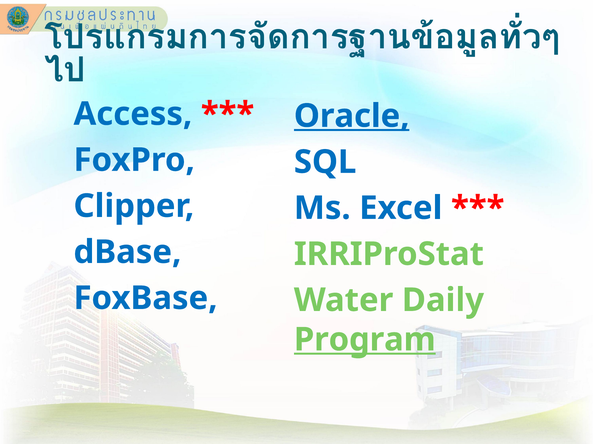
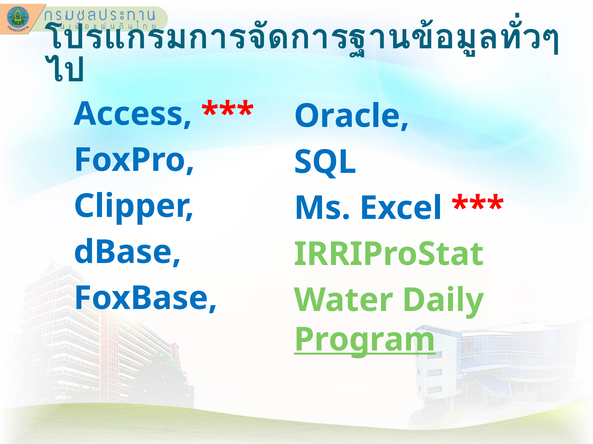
Oracle underline: present -> none
